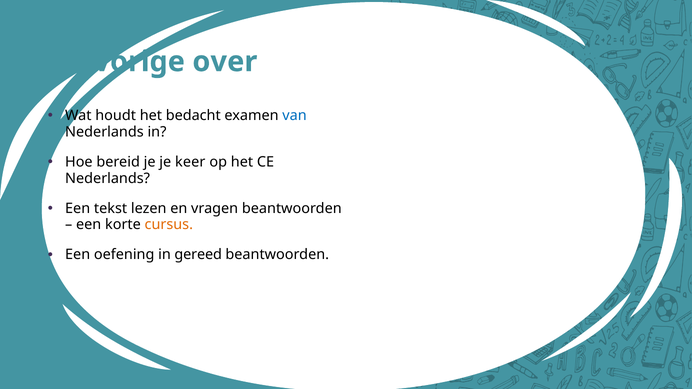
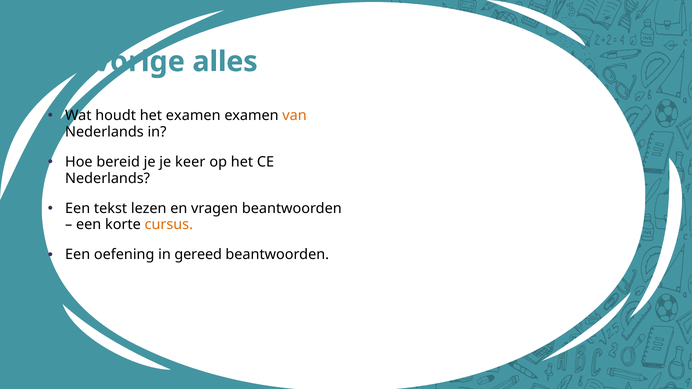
over: over -> alles
het bedacht: bedacht -> examen
van colour: blue -> orange
